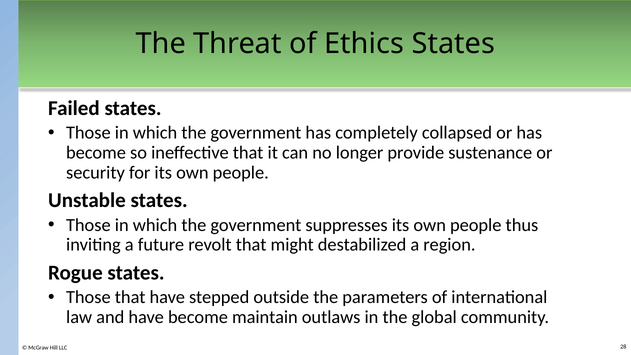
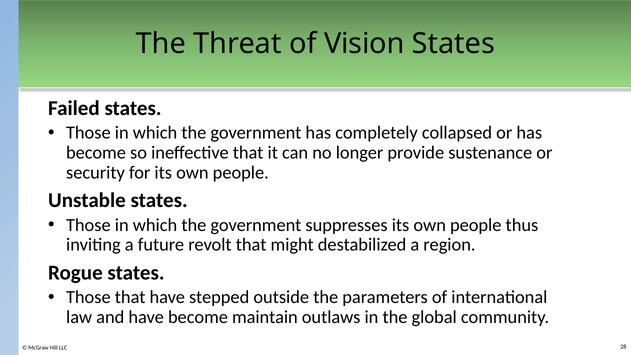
Ethics: Ethics -> Vision
